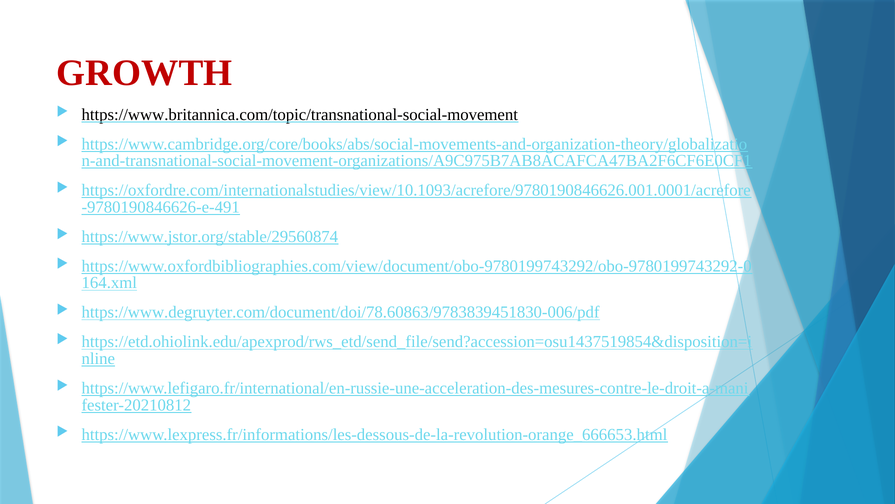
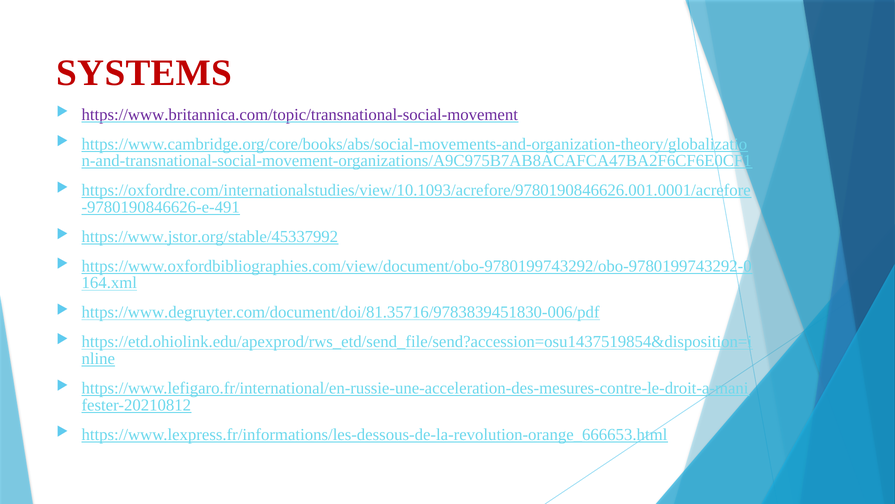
GROWTH: GROWTH -> SYSTEMS
https://www.britannica.com/topic/transnational-social-movement colour: black -> purple
https://www.jstor.org/stable/29560874: https://www.jstor.org/stable/29560874 -> https://www.jstor.org/stable/45337992
https://www.degruyter.com/document/doi/78.60863/9783839451830-006/pdf: https://www.degruyter.com/document/doi/78.60863/9783839451830-006/pdf -> https://www.degruyter.com/document/doi/81.35716/9783839451830-006/pdf
